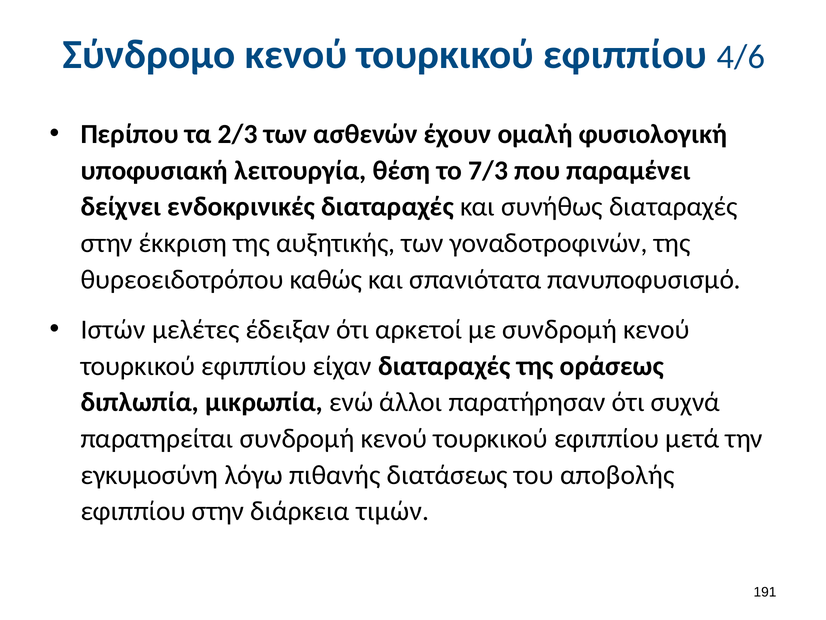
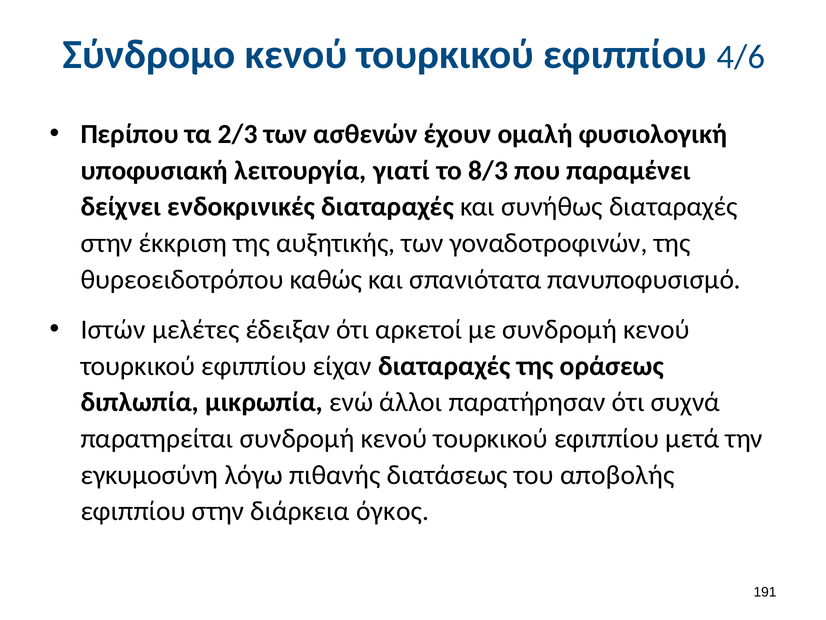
θέση: θέση -> γιατί
7/3: 7/3 -> 8/3
τιμών: τιμών -> όγκος
